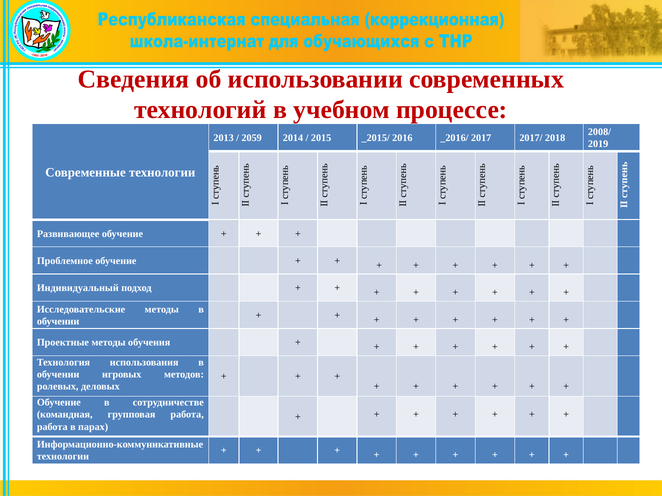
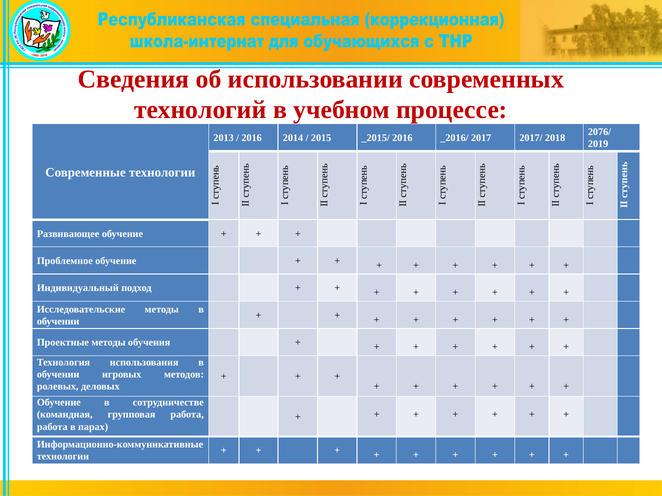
2008/: 2008/ -> 2076/
2059 at (252, 138): 2059 -> 2016
